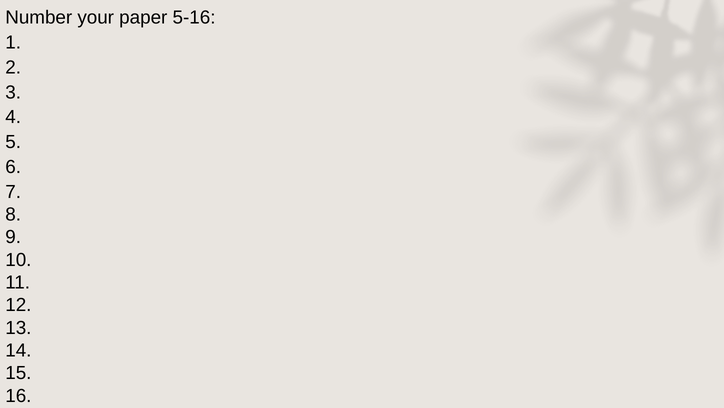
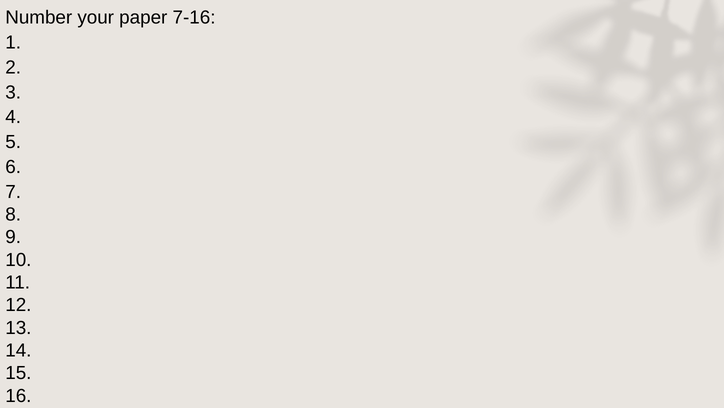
5-16: 5-16 -> 7-16
